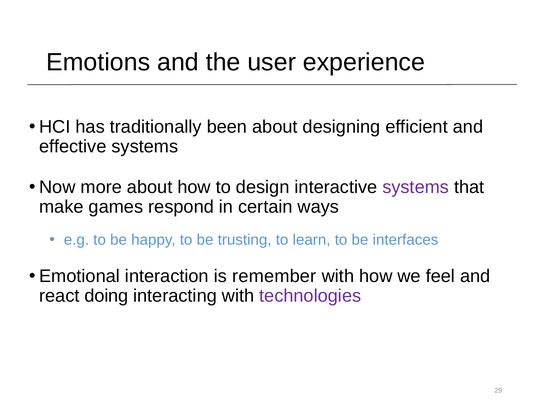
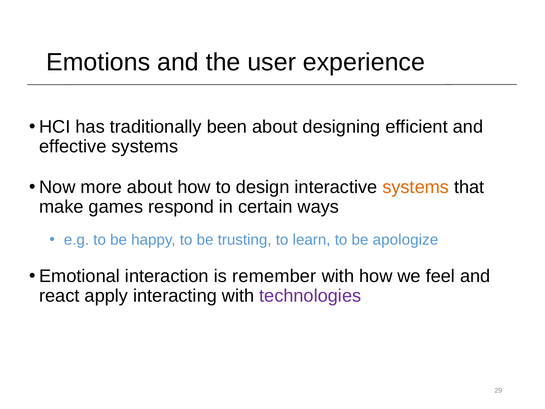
systems at (416, 187) colour: purple -> orange
interfaces: interfaces -> apologize
doing: doing -> apply
